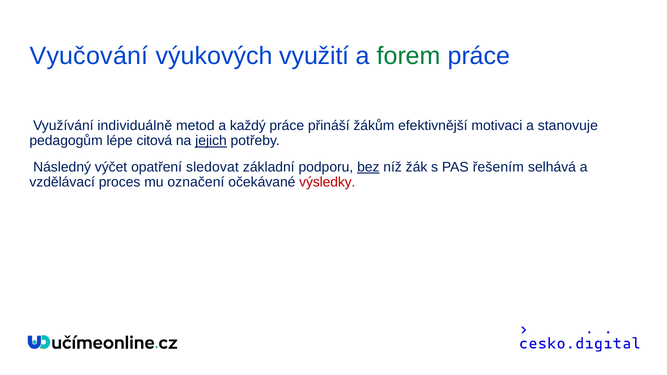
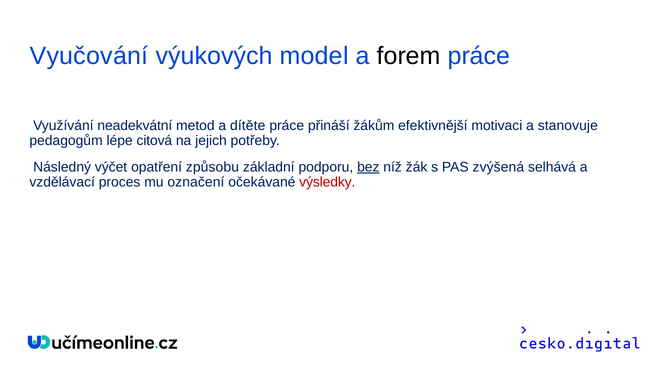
využití: využití -> model
forem colour: green -> black
individuálně: individuálně -> neadekvátní
každý: každý -> dítěte
jejich underline: present -> none
sledovat: sledovat -> způsobu
řešením: řešením -> zvýšená
